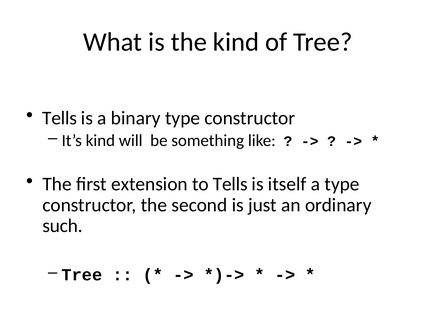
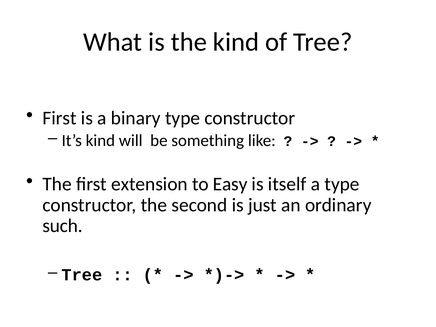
Tells at (60, 118): Tells -> First
to Tells: Tells -> Easy
